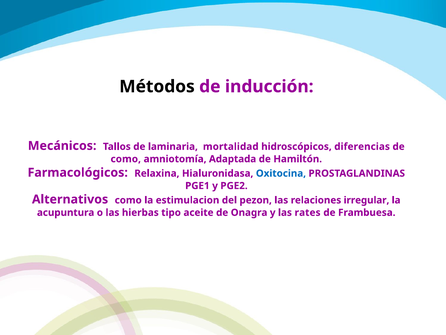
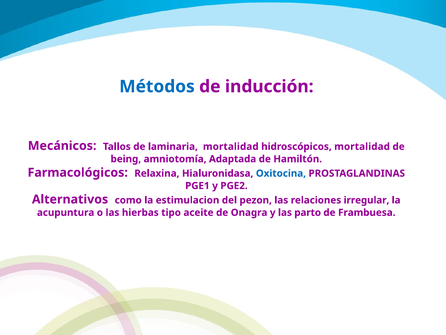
Métodos colour: black -> blue
hidroscópicos diferencias: diferencias -> mortalidad
como at (126, 159): como -> being
rates: rates -> parto
